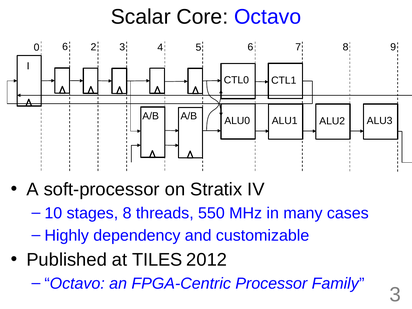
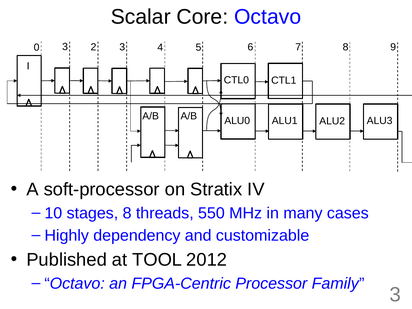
0 6: 6 -> 3
TILES: TILES -> TOOL
